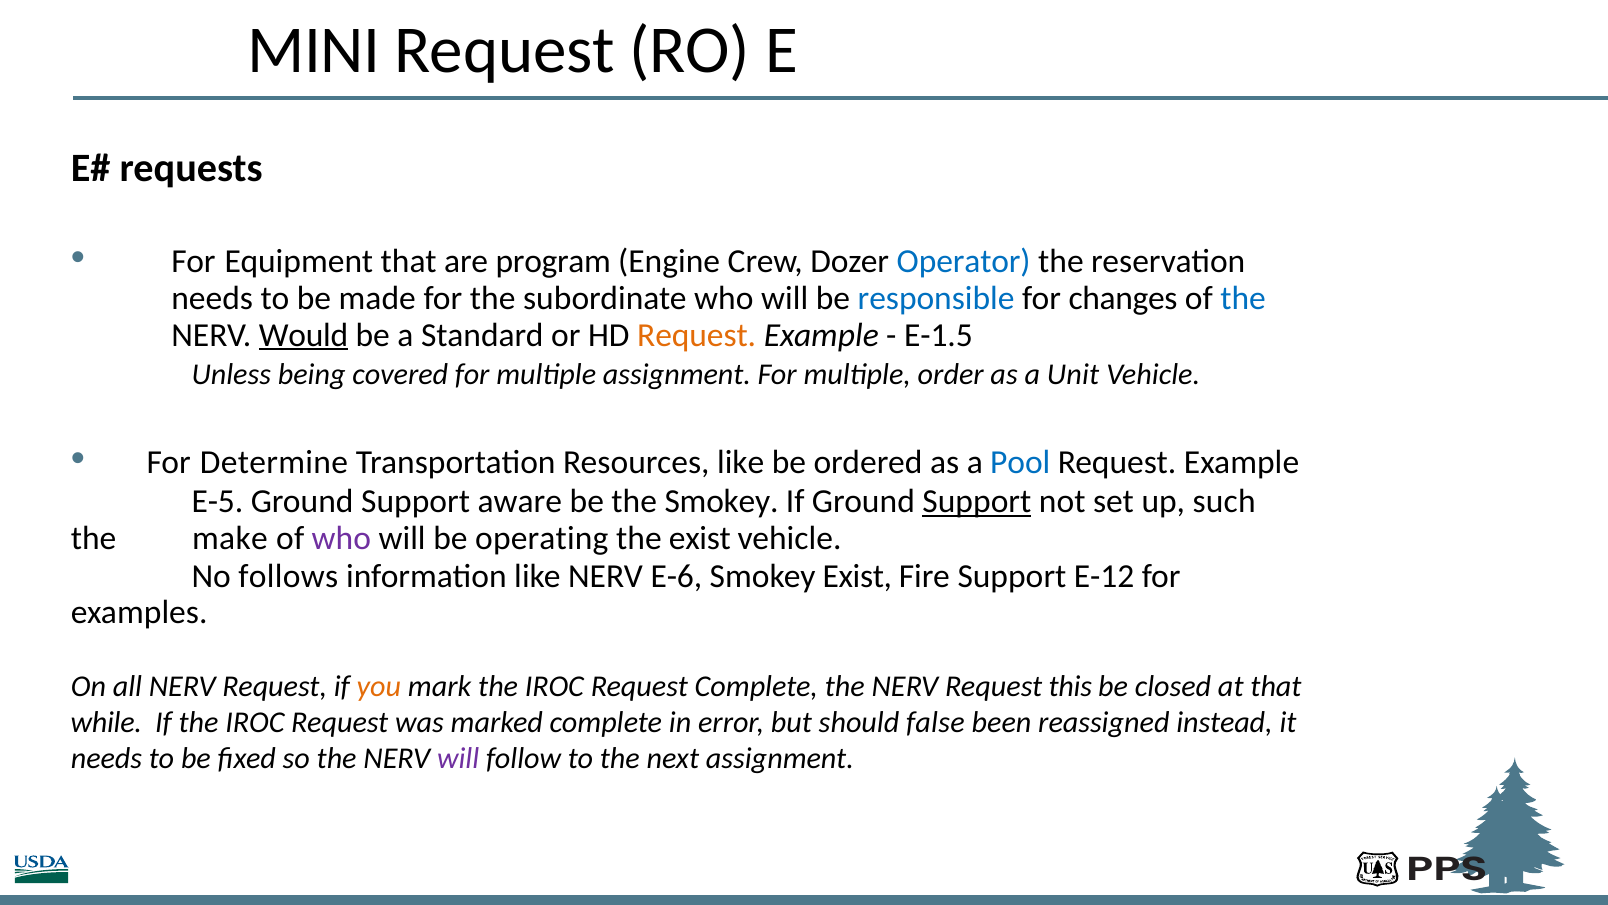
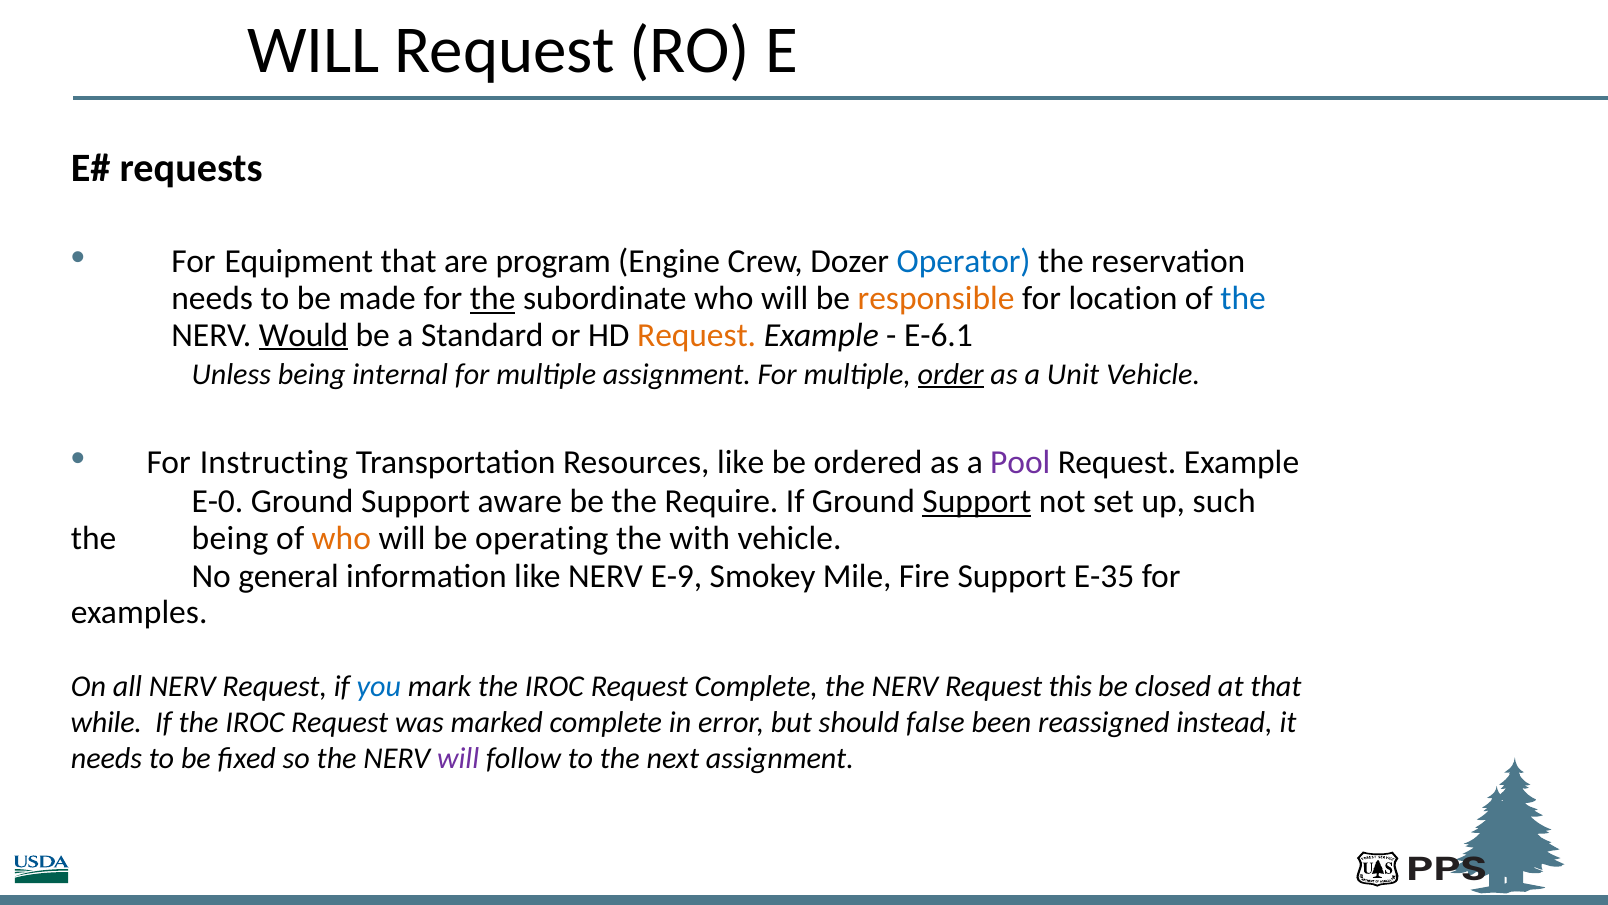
MINI at (314, 51): MINI -> WILL
the at (493, 299) underline: none -> present
responsible colour: blue -> orange
changes: changes -> location
E-1.5: E-1.5 -> E-6.1
covered: covered -> internal
order underline: none -> present
Determine: Determine -> Instructing
Pool colour: blue -> purple
E-5: E-5 -> E-0
the Smokey: Smokey -> Require
the make: make -> being
who at (341, 538) colour: purple -> orange
the exist: exist -> with
follows: follows -> general
E-6: E-6 -> E-9
Smokey Exist: Exist -> Mile
E-12: E-12 -> E-35
you colour: orange -> blue
